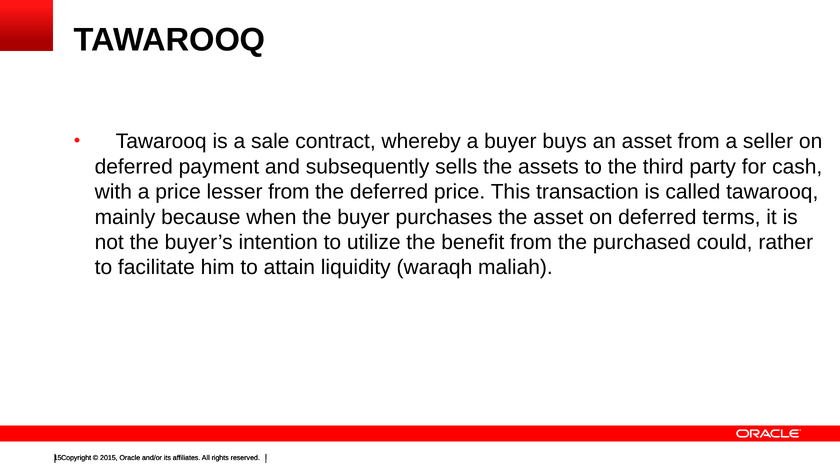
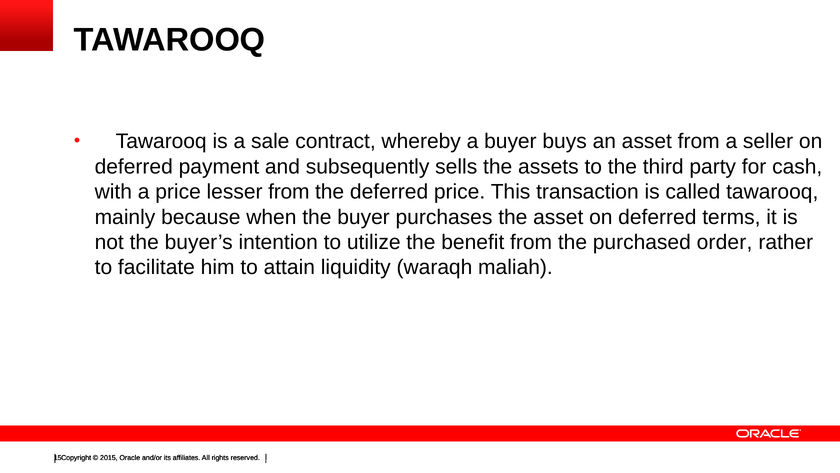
could: could -> order
